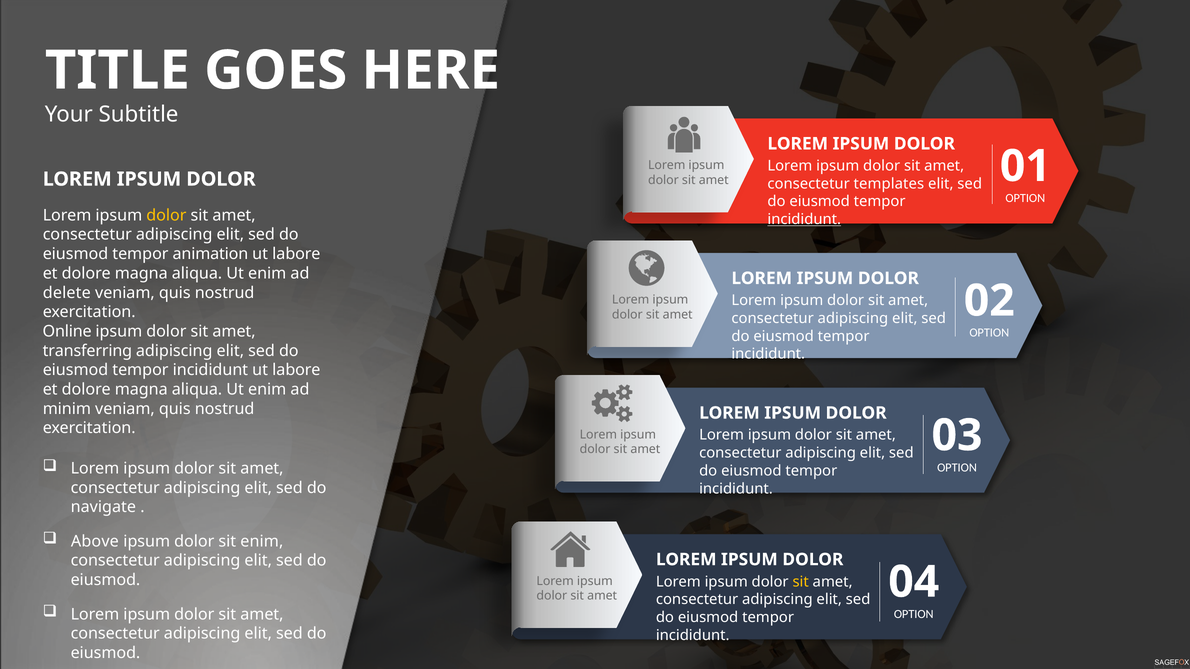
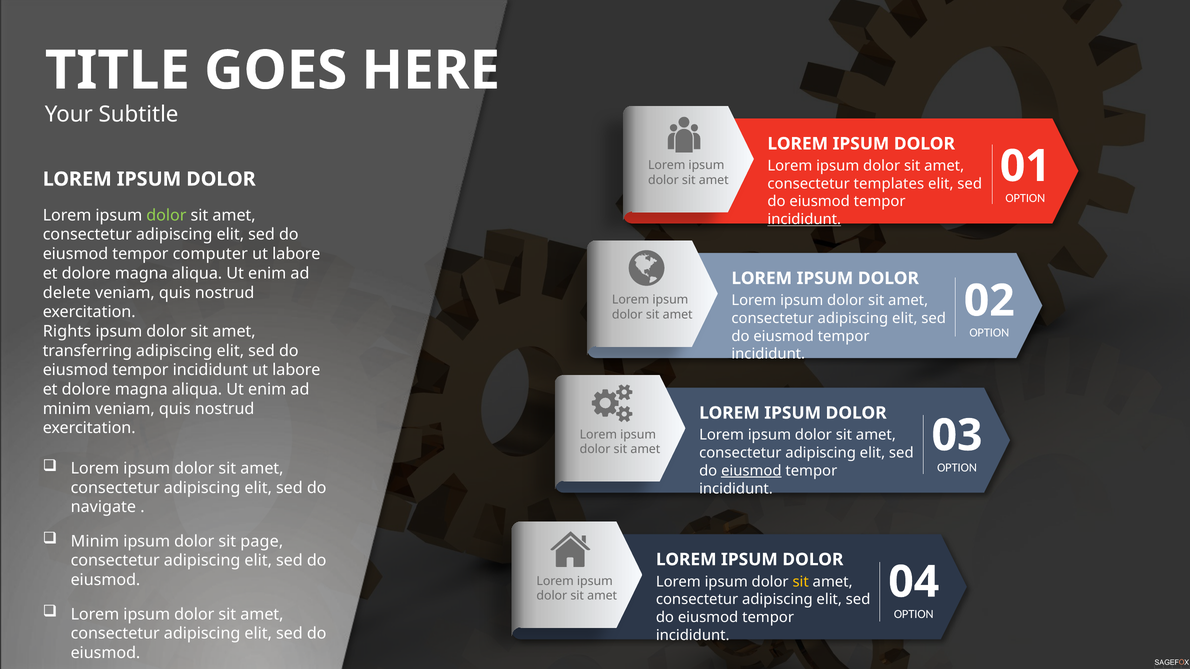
dolor at (166, 215) colour: yellow -> light green
animation: animation -> computer
Online: Online -> Rights
eiusmod at (751, 471) underline: none -> present
Above at (95, 542): Above -> Minim
sit enim: enim -> page
